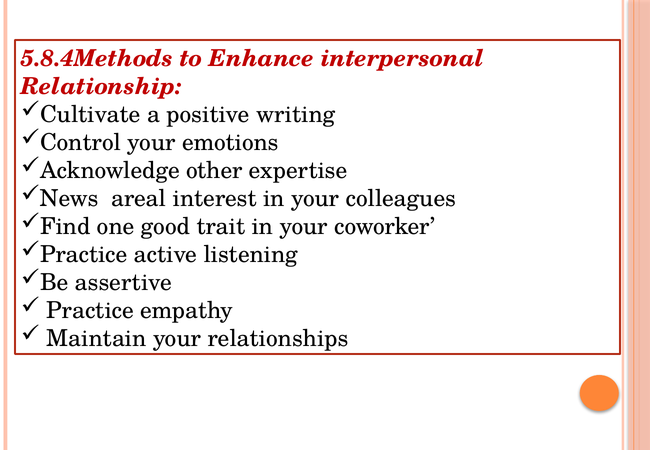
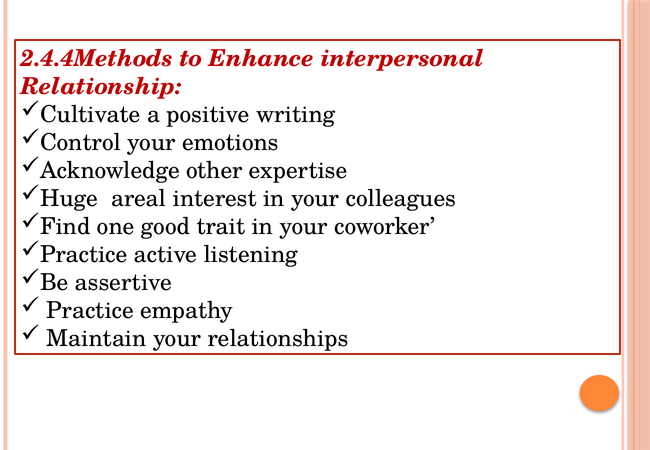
5.8.4Methods: 5.8.4Methods -> 2.4.4Methods
News: News -> Huge
